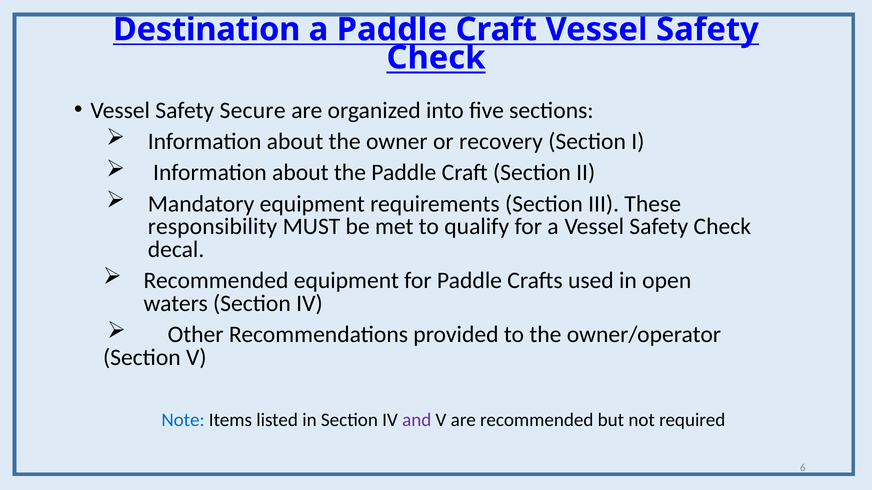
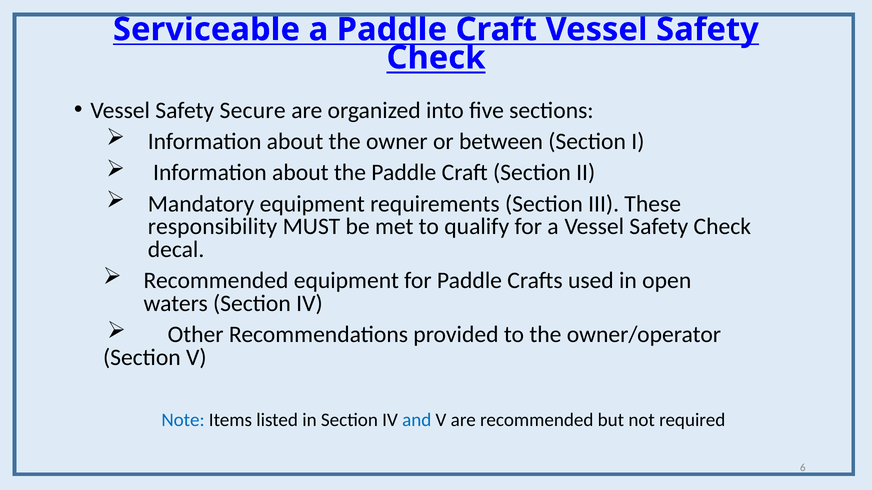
Destination: Destination -> Serviceable
recovery: recovery -> between
and colour: purple -> blue
